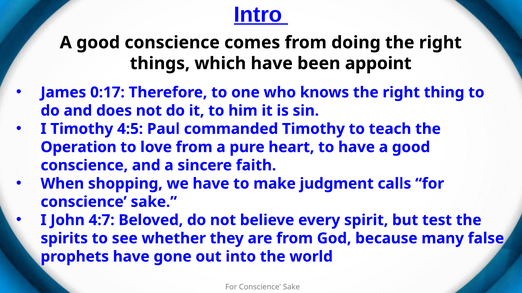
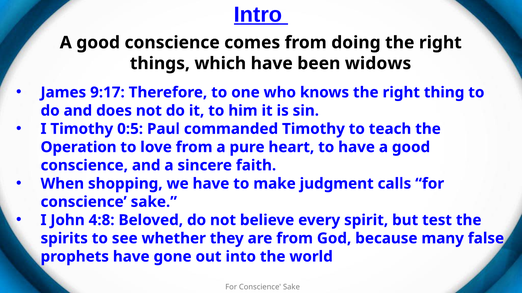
appoint: appoint -> widows
0:17: 0:17 -> 9:17
4:5: 4:5 -> 0:5
4:7: 4:7 -> 4:8
